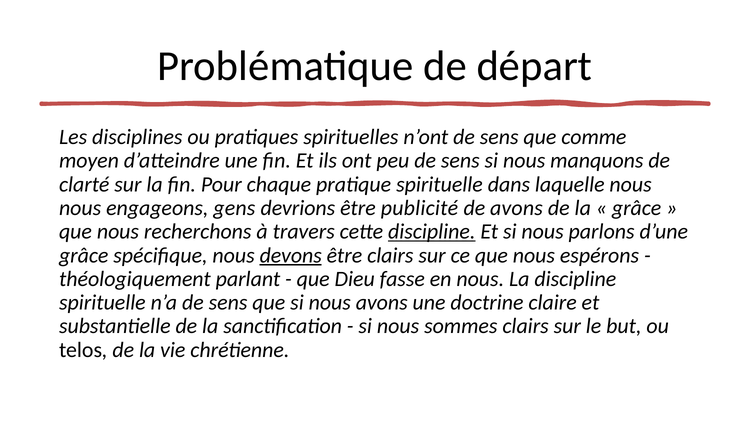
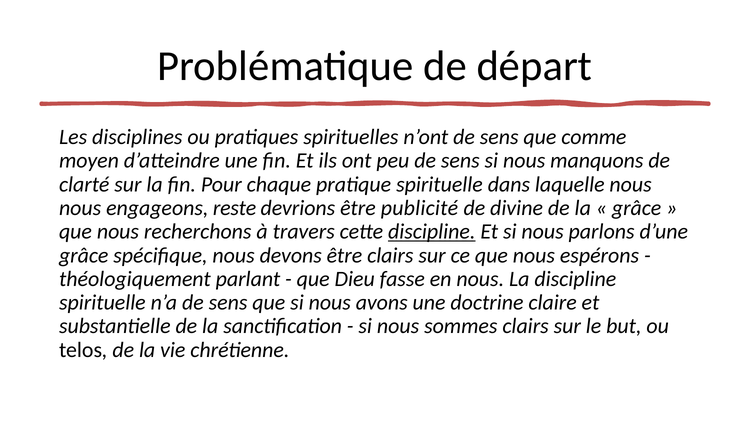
gens: gens -> reste
de avons: avons -> divine
devons underline: present -> none
